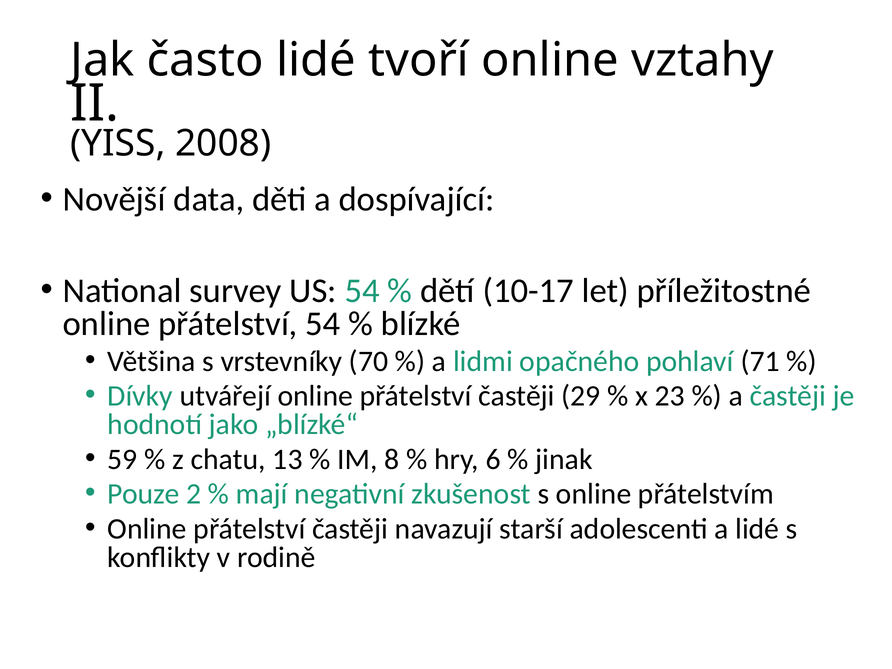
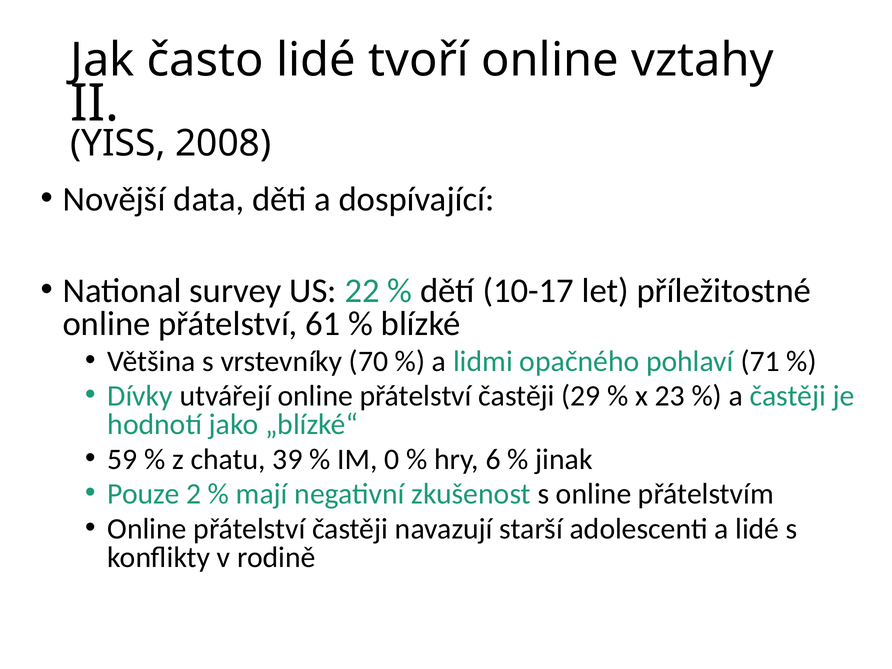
US 54: 54 -> 22
přátelství 54: 54 -> 61
13: 13 -> 39
8: 8 -> 0
